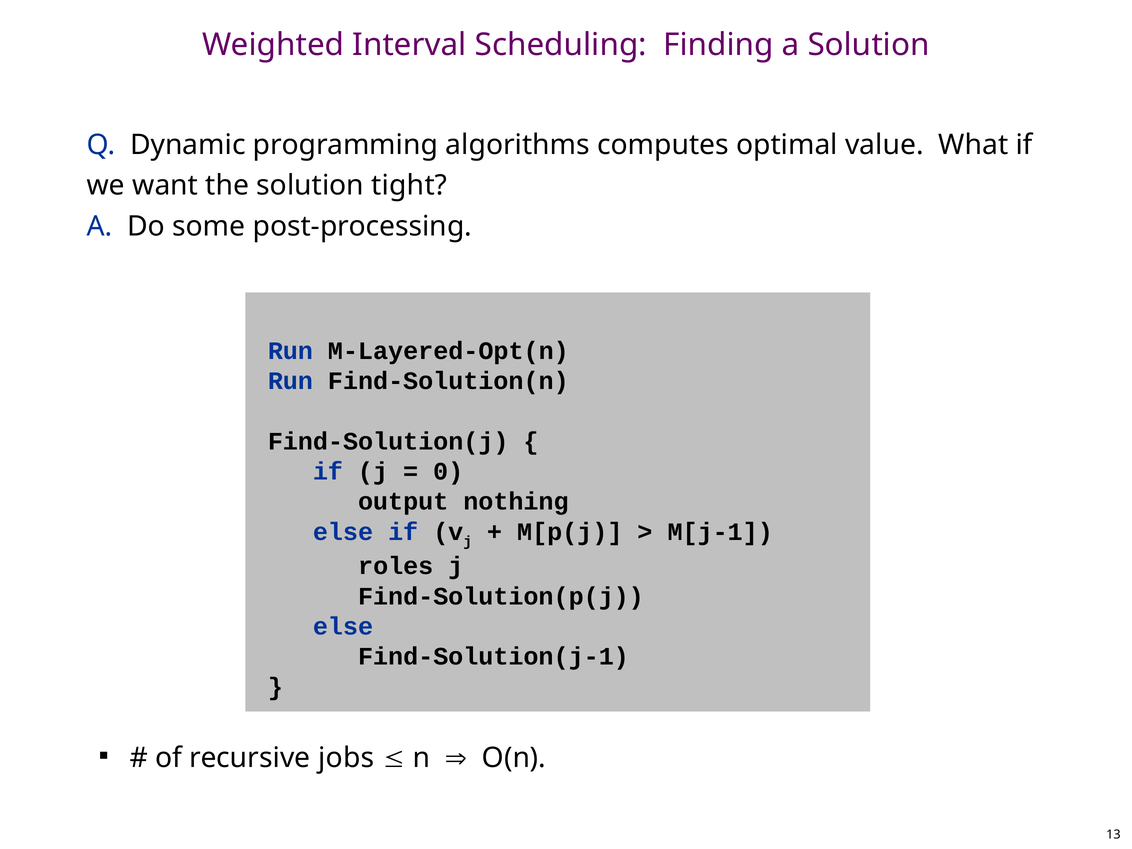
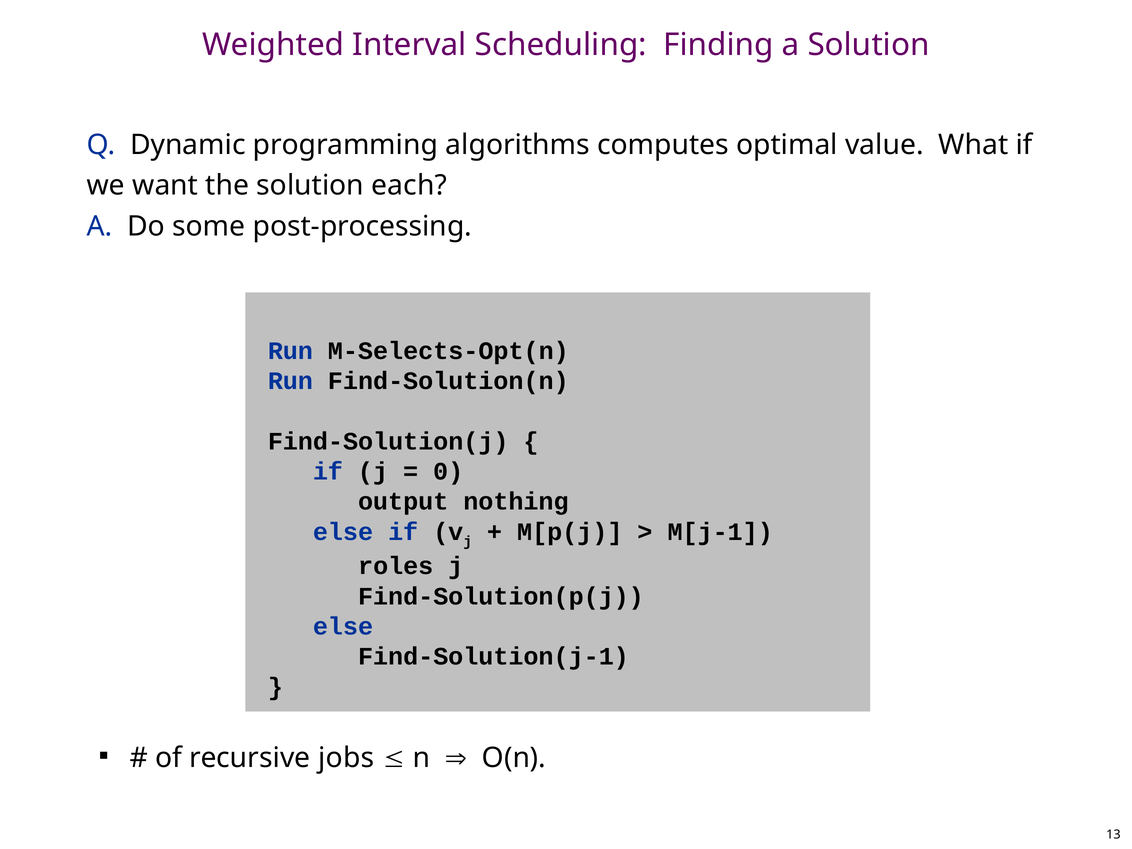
tight: tight -> each
M-Layered-Opt(n: M-Layered-Opt(n -> M-Selects-Opt(n
